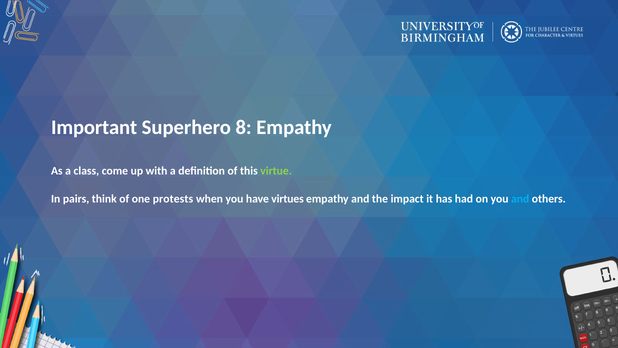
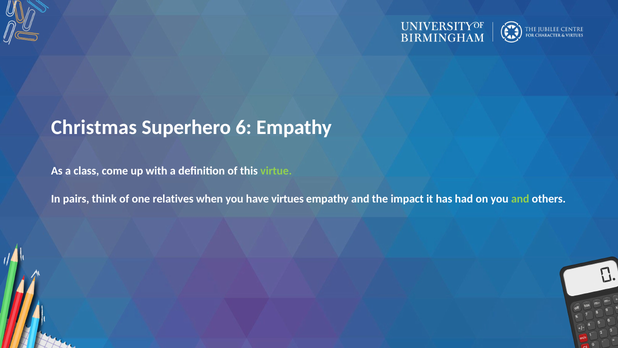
Important: Important -> Christmas
8: 8 -> 6
protests: protests -> relatives
and at (520, 199) colour: light blue -> light green
